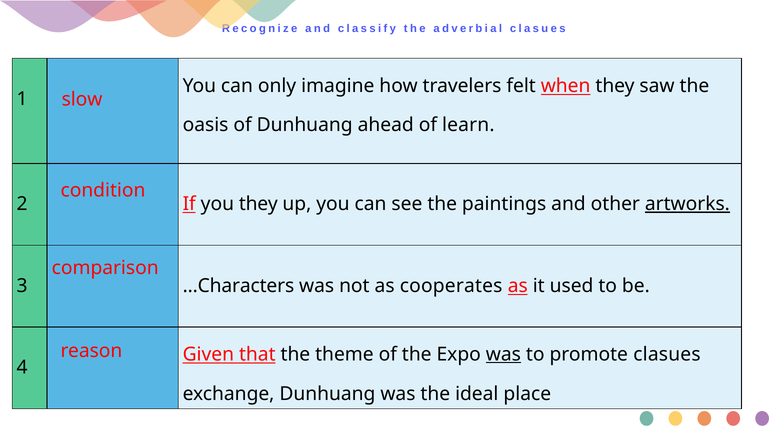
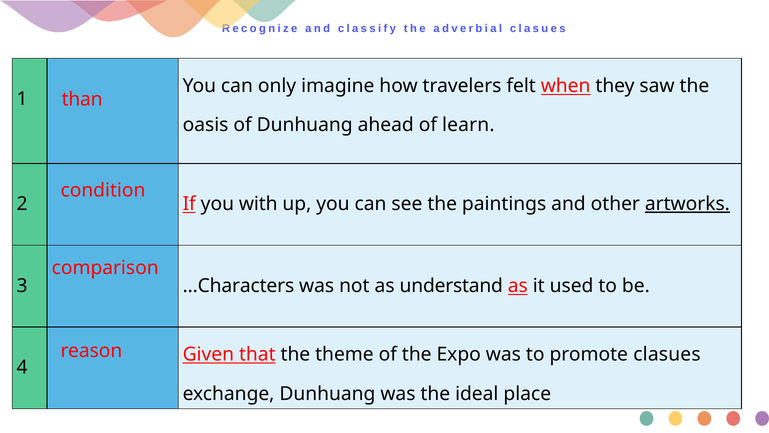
slow: slow -> than
you they: they -> with
cooperates: cooperates -> understand
was at (503, 354) underline: present -> none
